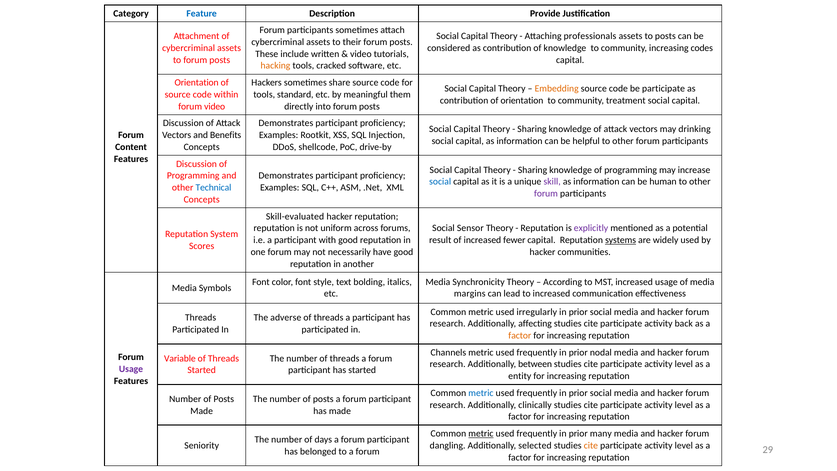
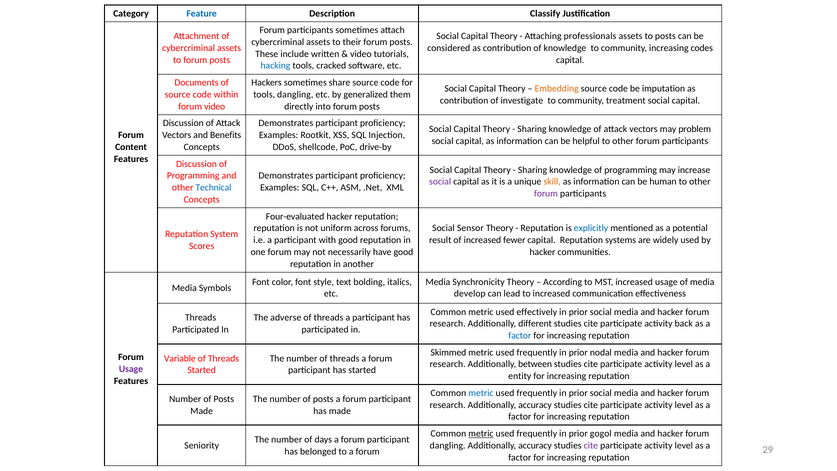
Provide: Provide -> Classify
hacking colour: orange -> blue
Orientation at (197, 83): Orientation -> Documents
be participate: participate -> imputation
tools standard: standard -> dangling
meaningful: meaningful -> generalized
of orientation: orientation -> investigate
drinking: drinking -> problem
social at (440, 182) colour: blue -> purple
skill colour: purple -> orange
Skill-evaluated: Skill-evaluated -> Four-evaluated
explicitly colour: purple -> blue
systems underline: present -> none
margins: margins -> develop
irregularly: irregularly -> effectively
affecting: affecting -> different
factor at (520, 335) colour: orange -> blue
Channels: Channels -> Skimmed
research Additionally clinically: clinically -> accuracy
many: many -> gogol
selected at (535, 445): selected -> accuracy
cite at (591, 445) colour: orange -> purple
